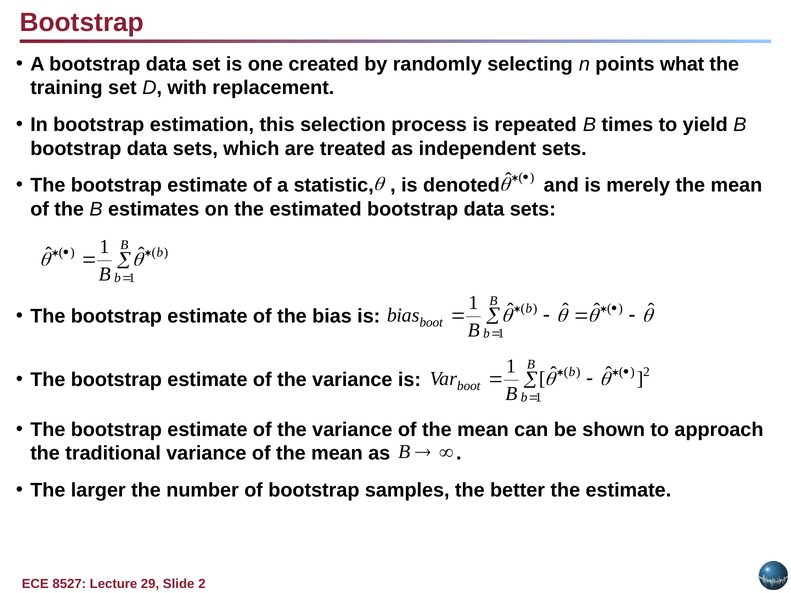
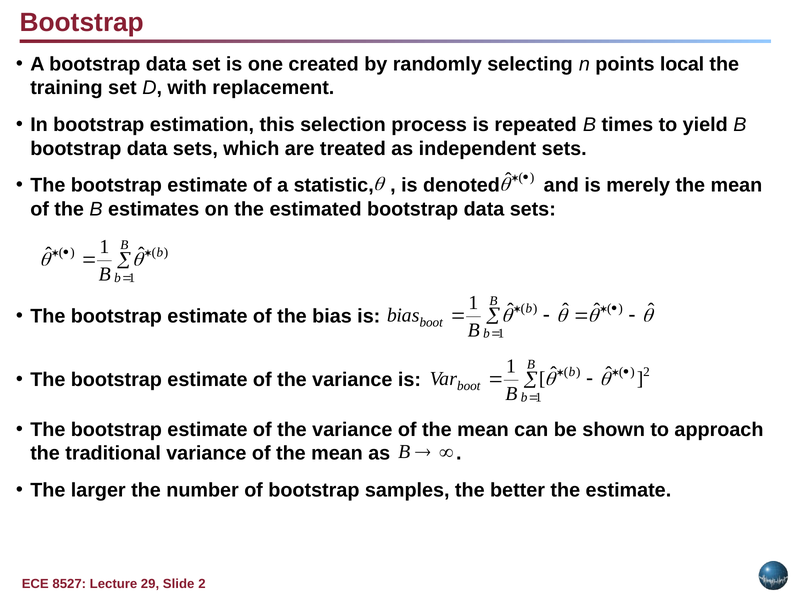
what: what -> local
